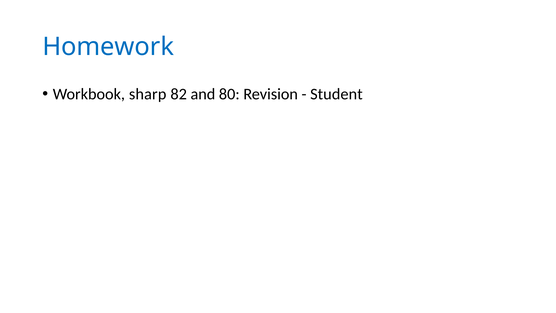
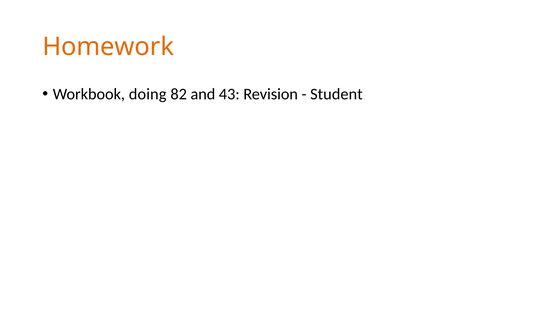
Homework colour: blue -> orange
sharp: sharp -> doing
80: 80 -> 43
